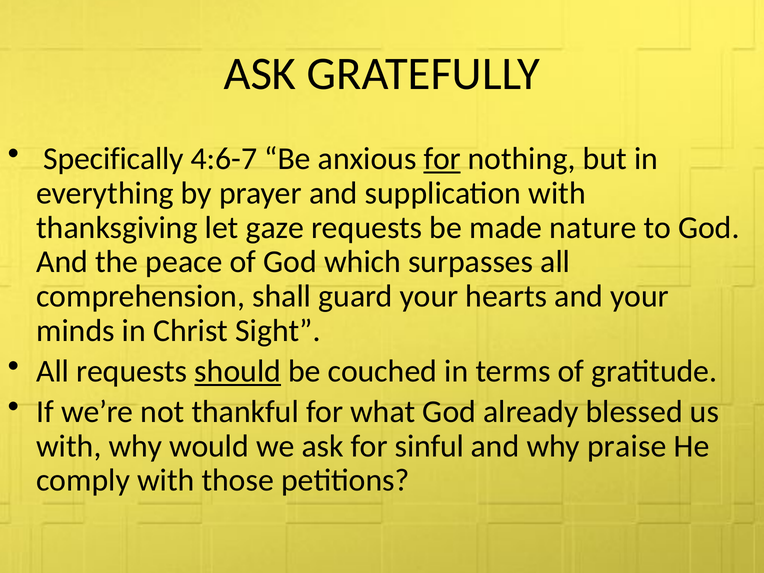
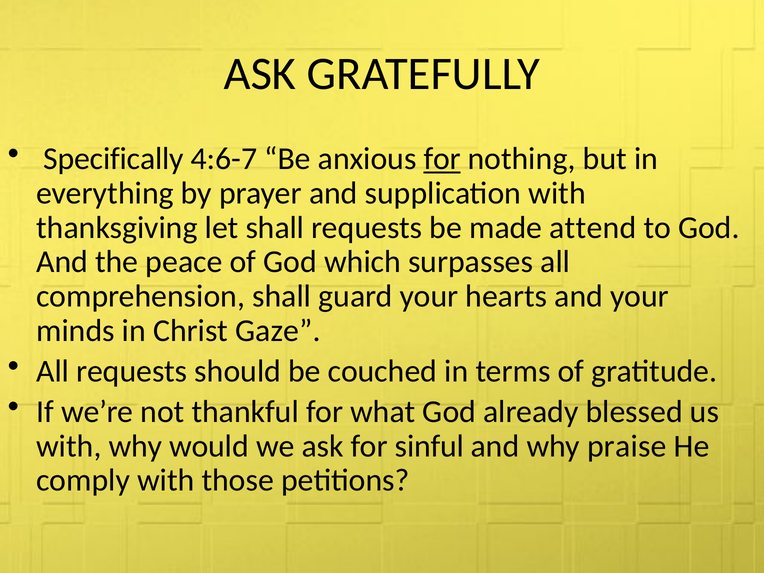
let gaze: gaze -> shall
nature: nature -> attend
Sight: Sight -> Gaze
should underline: present -> none
